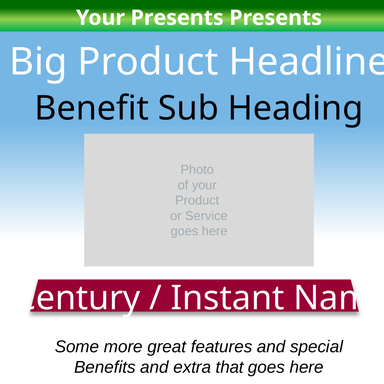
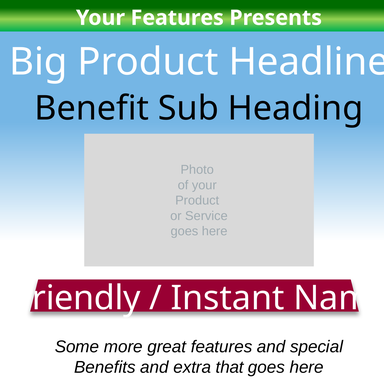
Your Presents: Presents -> Features
Century: Century -> Friendly
